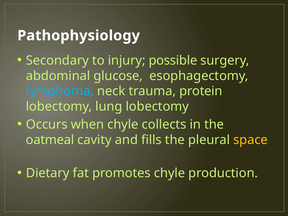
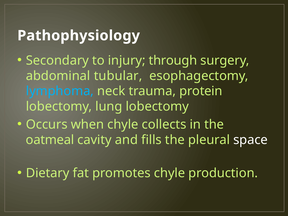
possible: possible -> through
glucose: glucose -> tubular
space colour: yellow -> white
